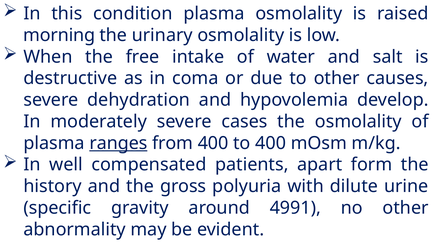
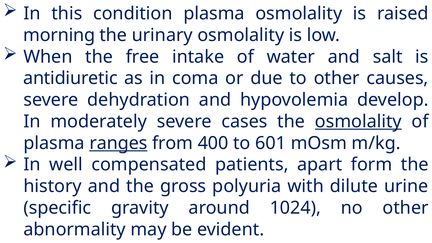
destructive: destructive -> antidiuretic
osmolality at (358, 122) underline: none -> present
to 400: 400 -> 601
4991: 4991 -> 1024
